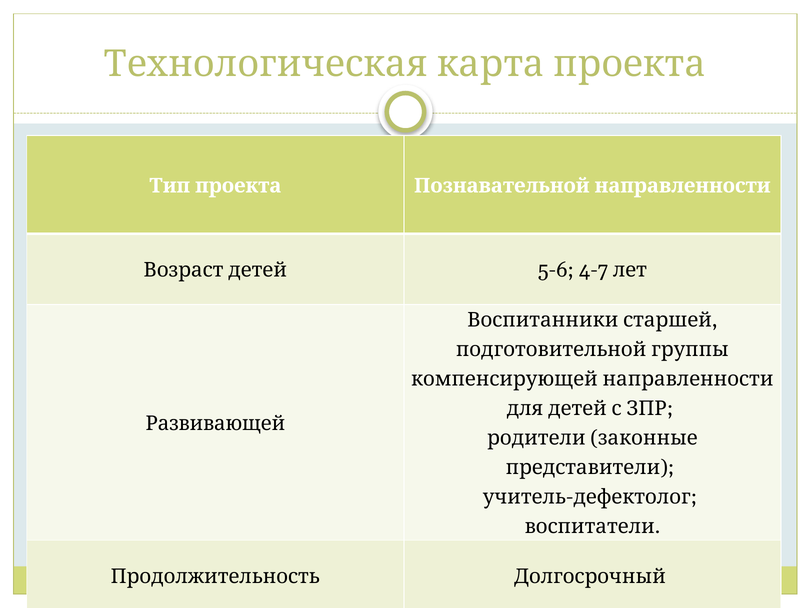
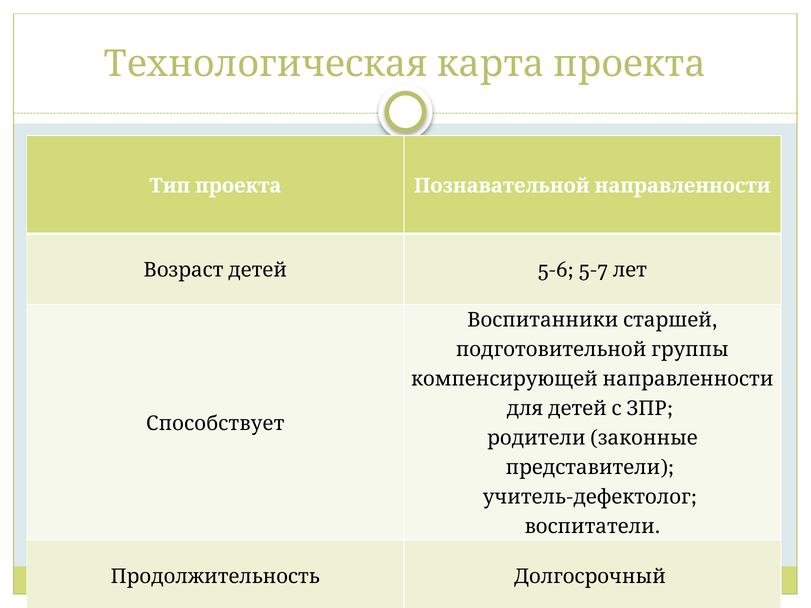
4-7: 4-7 -> 5-7
Развивающей: Развивающей -> Способствует
